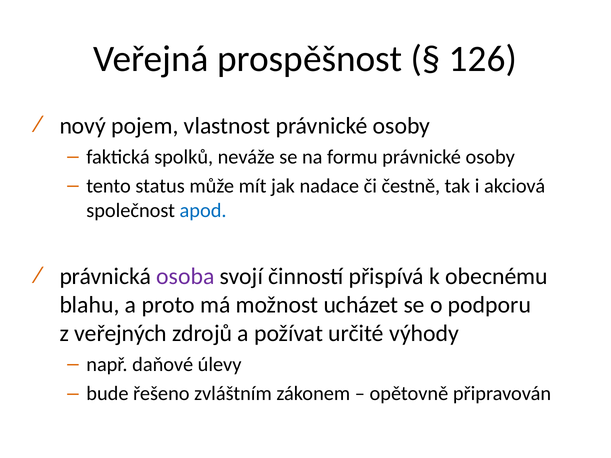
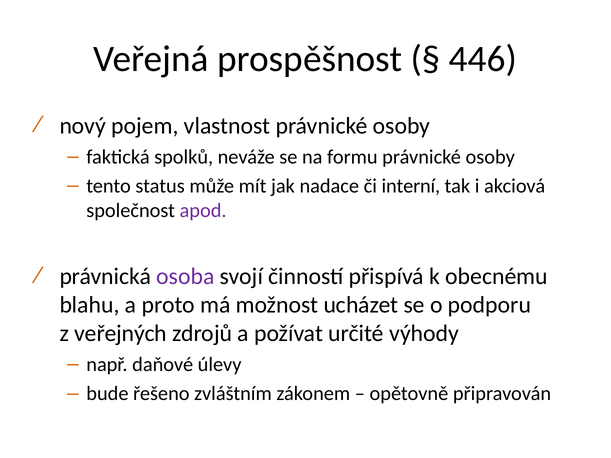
126: 126 -> 446
čestně: čestně -> interní
apod colour: blue -> purple
